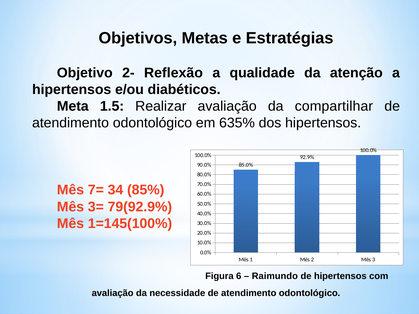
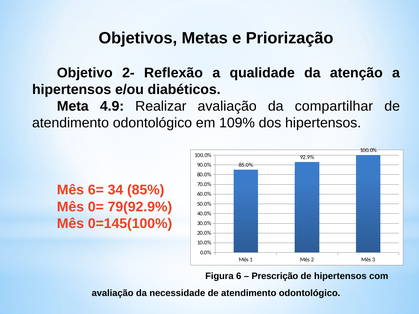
Estratégias: Estratégias -> Priorização
1.5: 1.5 -> 4.9
635%: 635% -> 109%
7=: 7= -> 6=
3=: 3= -> 0=
1=145(100%: 1=145(100% -> 0=145(100%
Raimundo: Raimundo -> Prescrição
